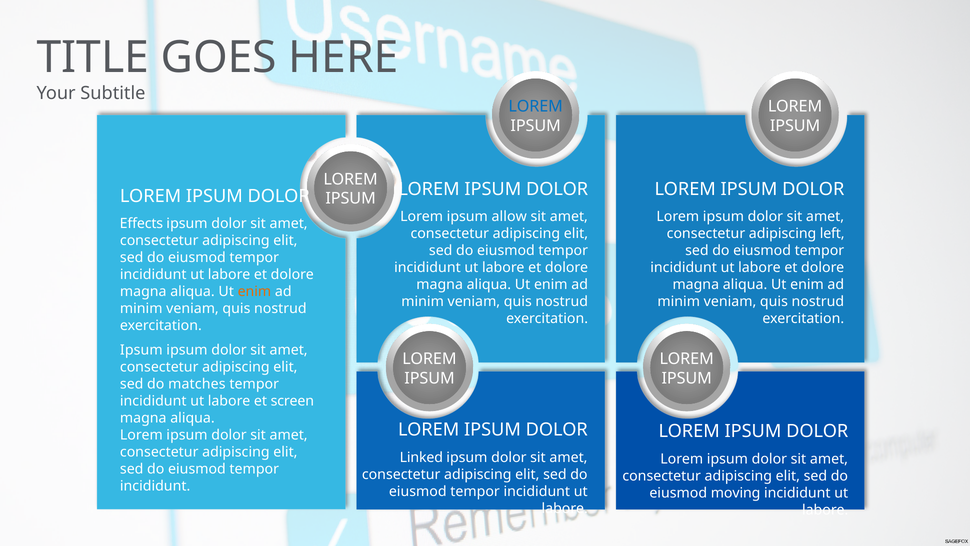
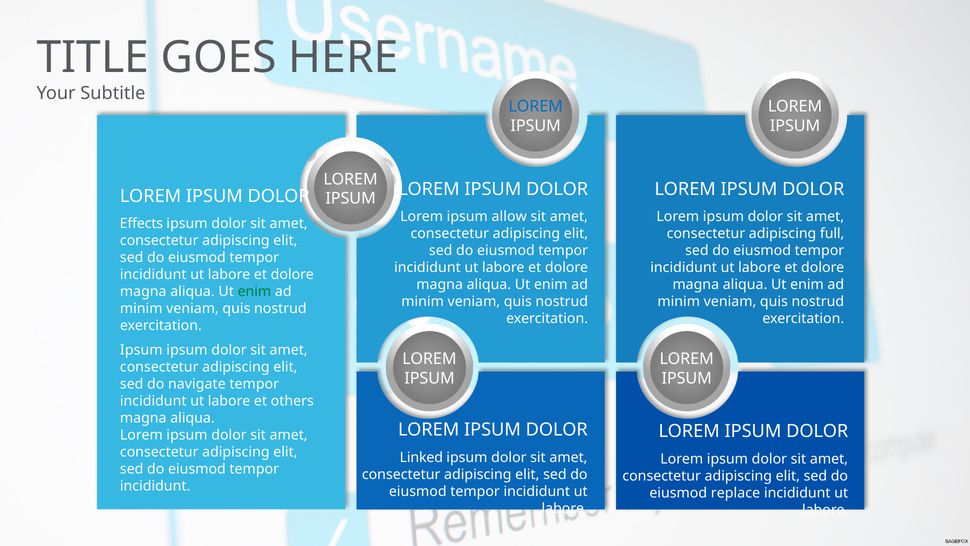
left: left -> full
enim at (254, 291) colour: orange -> green
matches: matches -> navigate
screen: screen -> others
moving: moving -> replace
